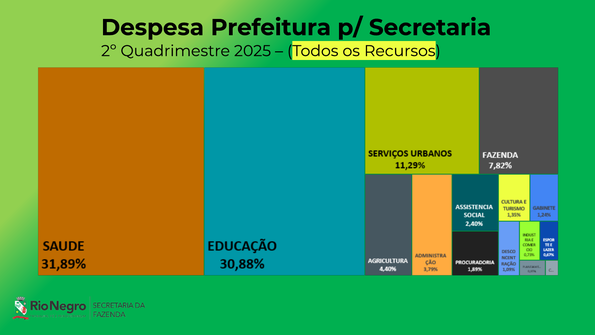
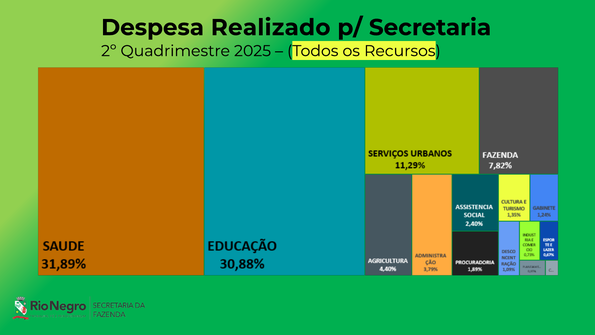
Prefeitura: Prefeitura -> Realizado
